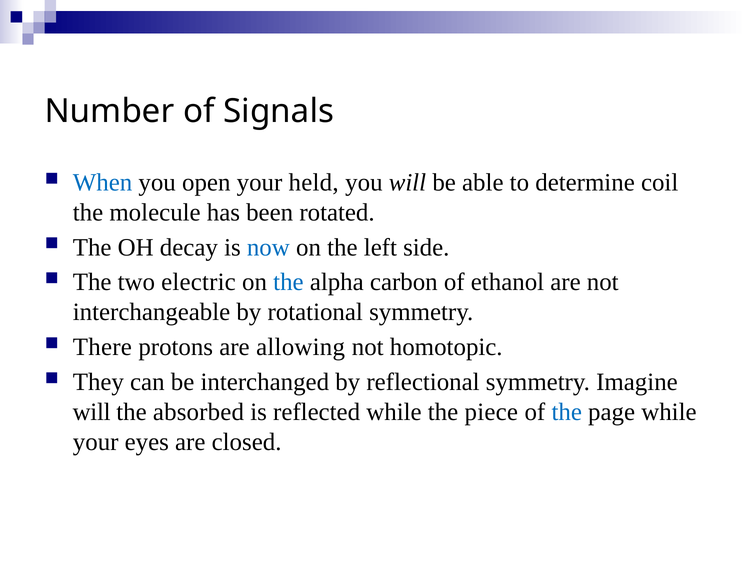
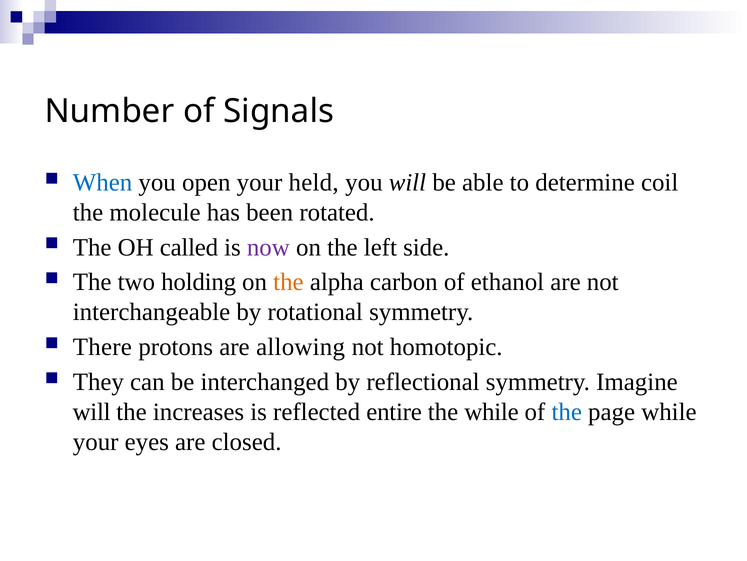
decay: decay -> called
now colour: blue -> purple
electric: electric -> holding
the at (288, 282) colour: blue -> orange
absorbed: absorbed -> increases
reflected while: while -> entire
the piece: piece -> while
